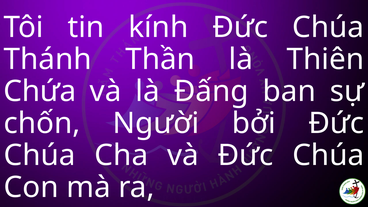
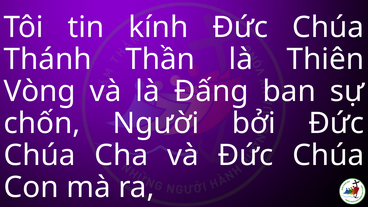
Chứa: Chứa -> Vòng
